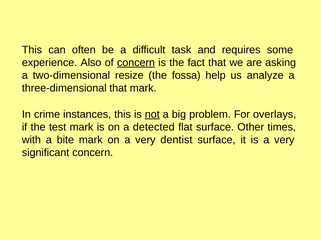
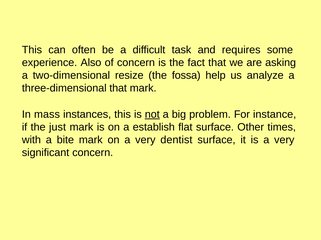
concern at (136, 63) underline: present -> none
crime: crime -> mass
overlays: overlays -> instance
test: test -> just
detected: detected -> establish
